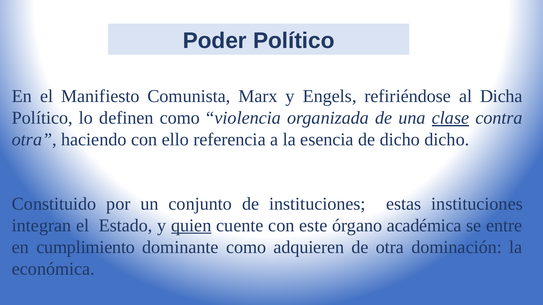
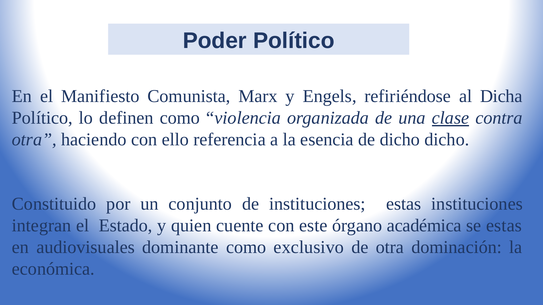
quien underline: present -> none
se entre: entre -> estas
cumplimiento: cumplimiento -> audiovisuales
adquieren: adquieren -> exclusivo
